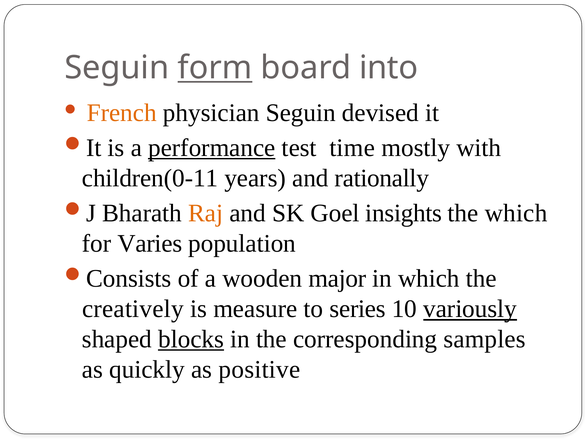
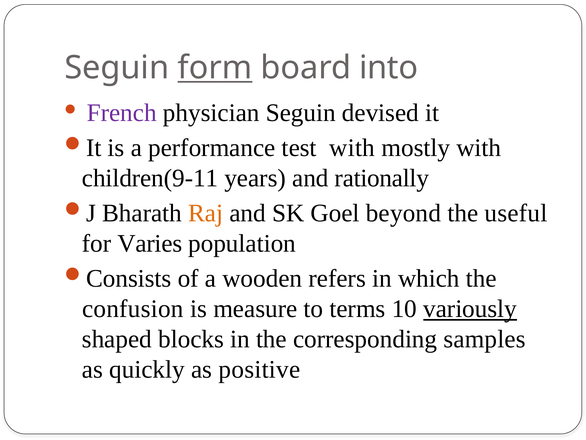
French colour: orange -> purple
performance underline: present -> none
test time: time -> with
children(0-11: children(0-11 -> children(9-11
insights: insights -> beyond
the which: which -> useful
major: major -> refers
creatively: creatively -> confusion
series: series -> terms
blocks underline: present -> none
